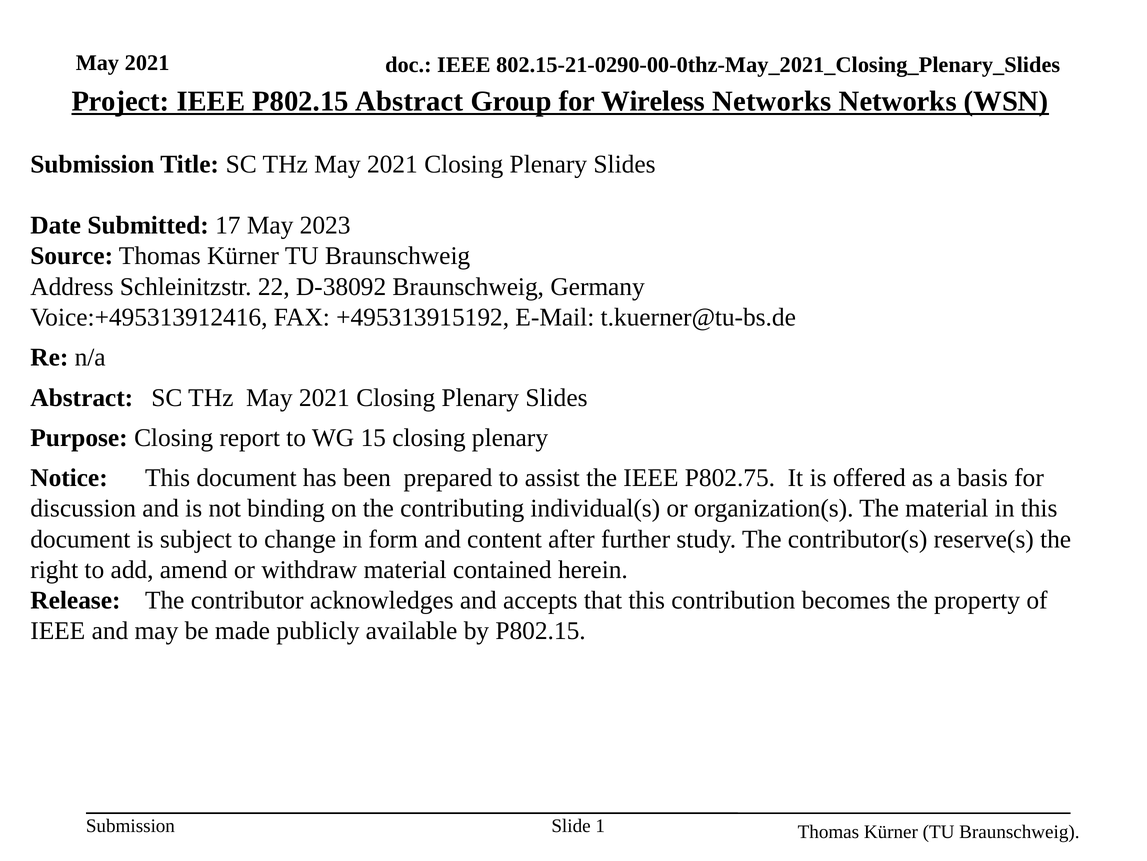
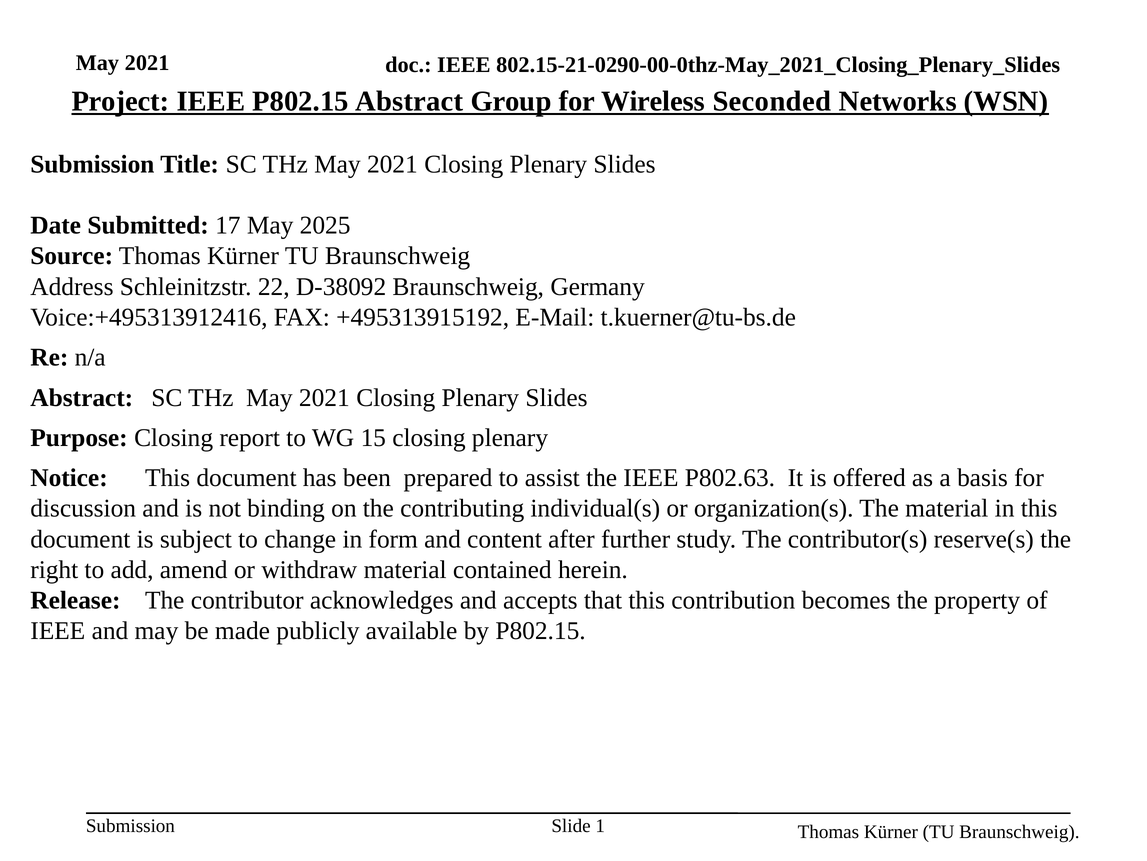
Wireless Networks: Networks -> Seconded
2023: 2023 -> 2025
P802.75: P802.75 -> P802.63
